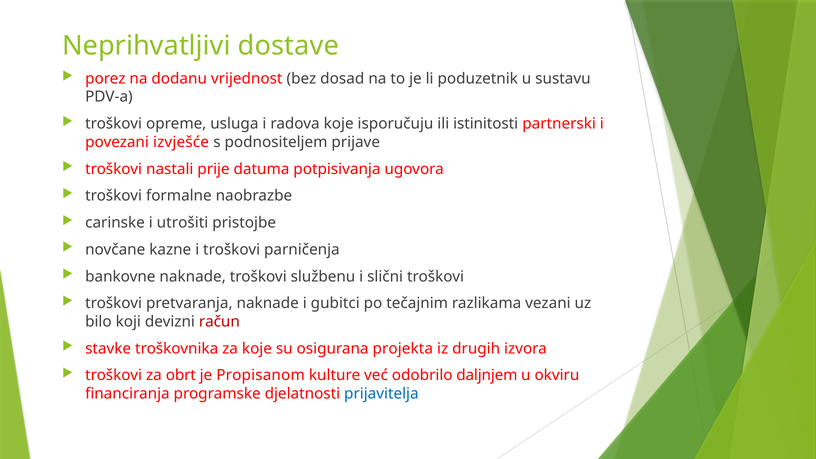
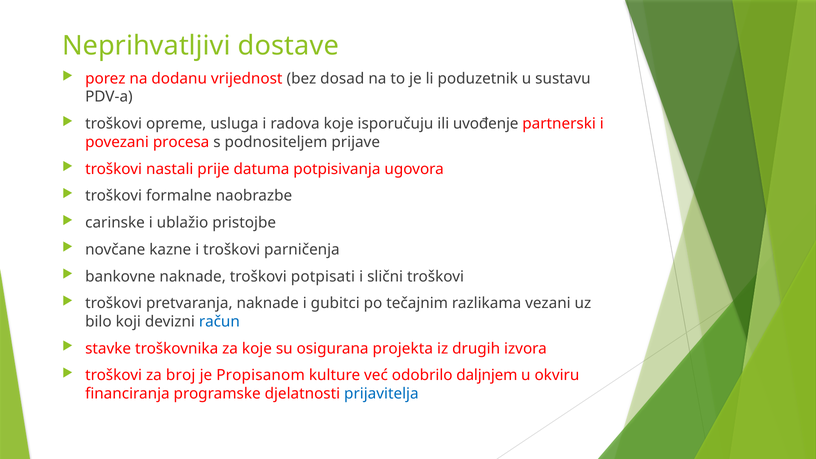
istinitosti: istinitosti -> uvođenje
izvješće: izvješće -> procesa
utrošiti: utrošiti -> ublažio
službenu: službenu -> potpisati
račun colour: red -> blue
obrt: obrt -> broj
